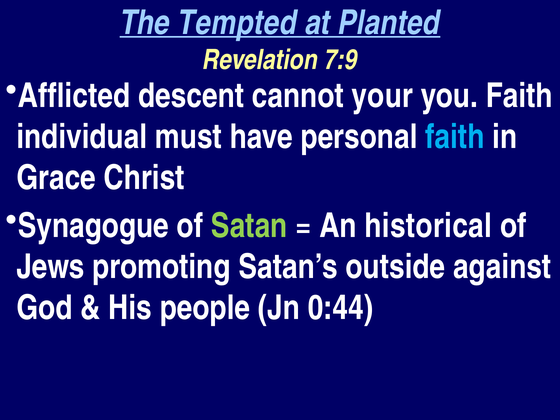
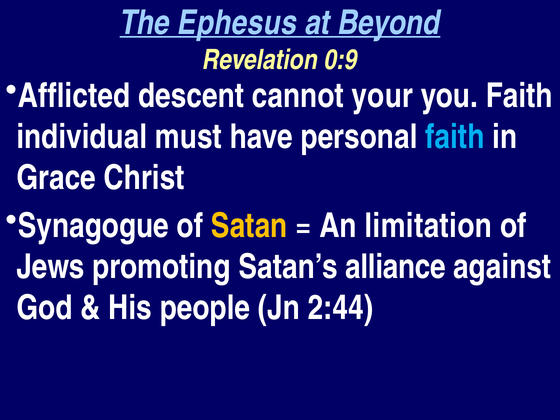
Tempted: Tempted -> Ephesus
Planted: Planted -> Beyond
7:9: 7:9 -> 0:9
Satan colour: light green -> yellow
historical: historical -> limitation
outside: outside -> alliance
0:44: 0:44 -> 2:44
